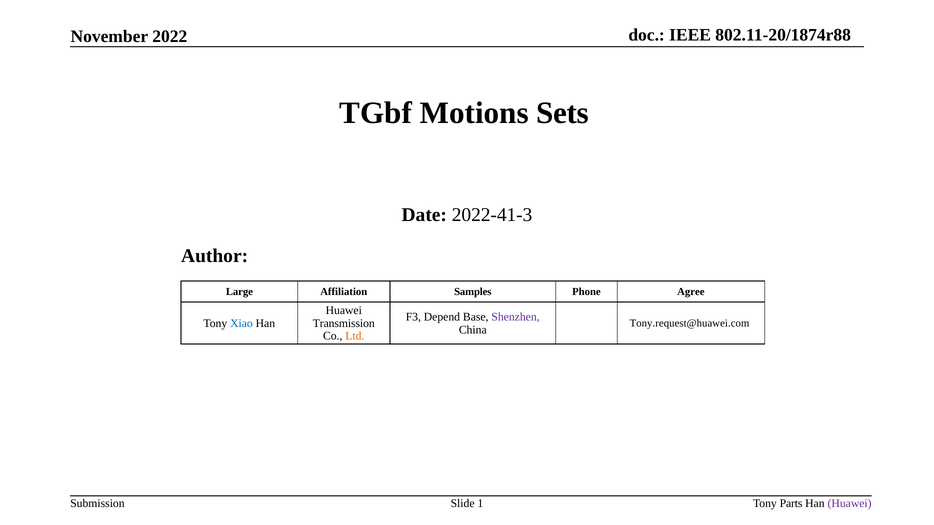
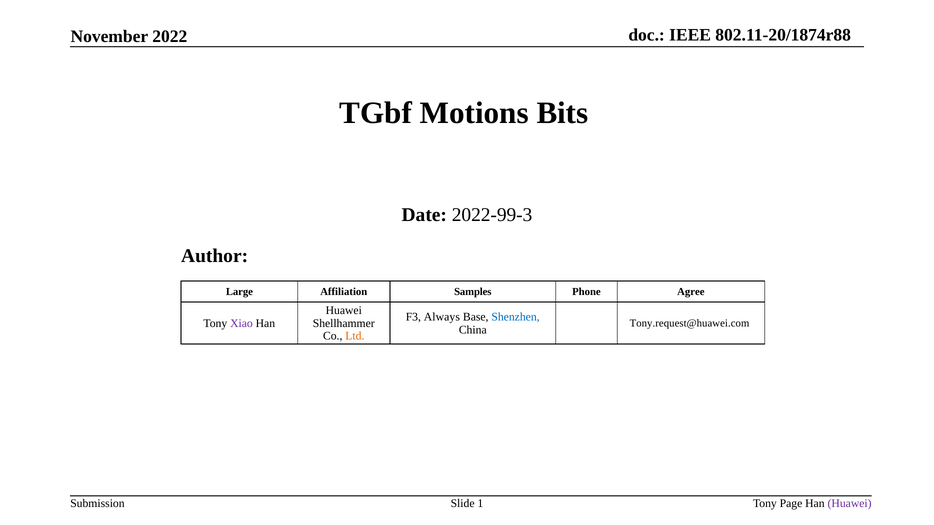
Sets: Sets -> Bits
2022-41-3: 2022-41-3 -> 2022-99-3
Depend: Depend -> Always
Shenzhen colour: purple -> blue
Xiao colour: blue -> purple
Transmission: Transmission -> Shellhammer
Parts: Parts -> Page
